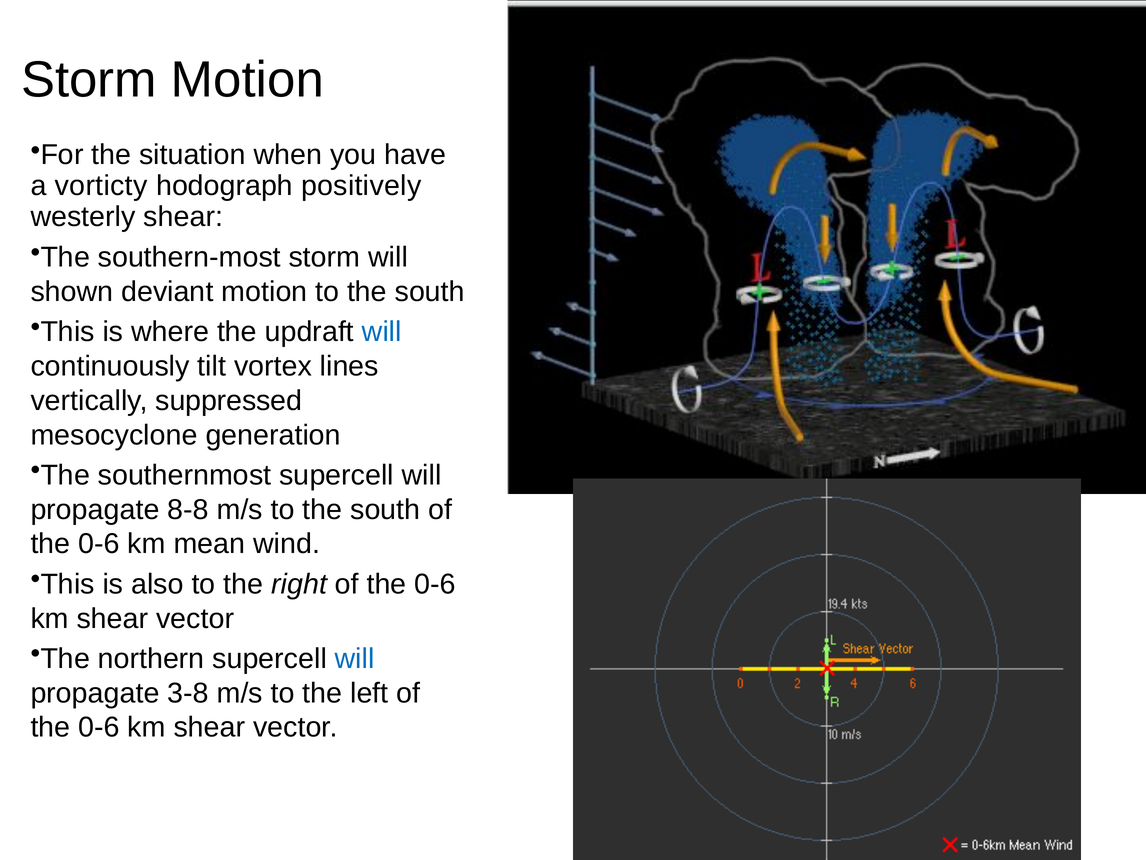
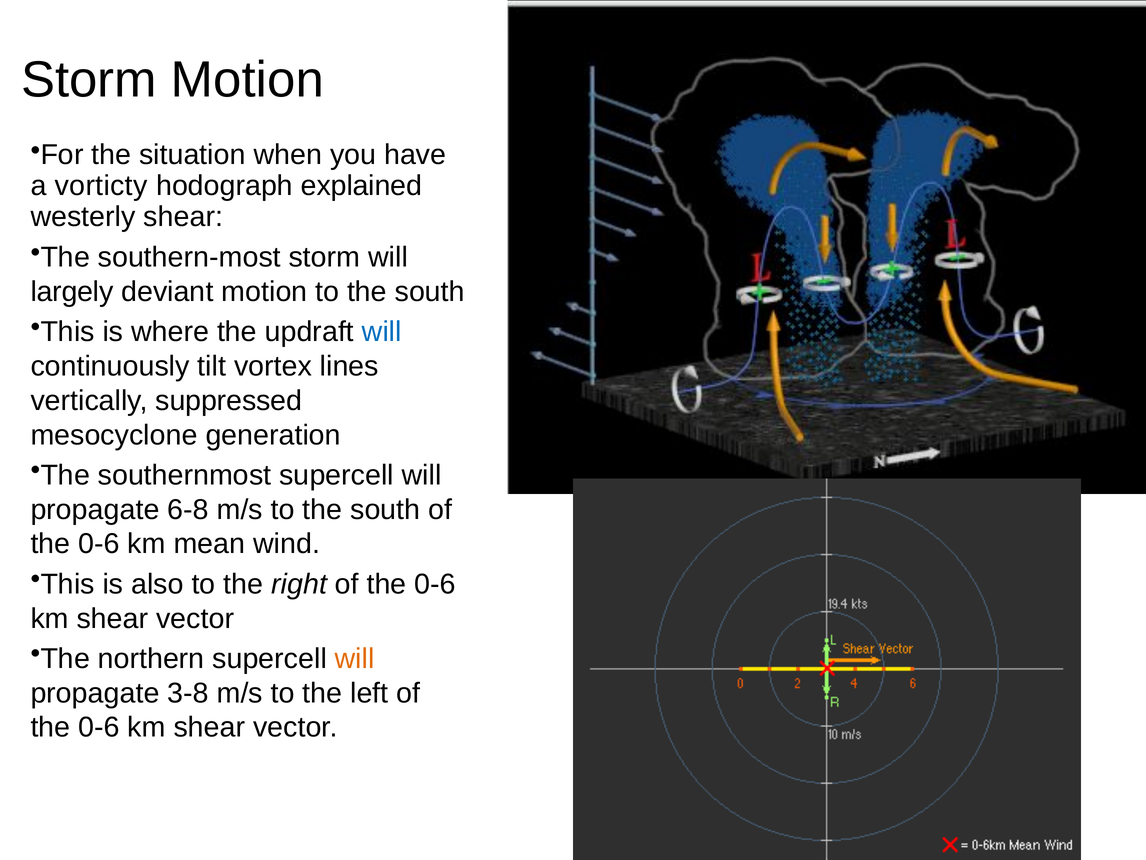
positively: positively -> explained
shown: shown -> largely
8-8: 8-8 -> 6-8
will at (355, 658) colour: blue -> orange
